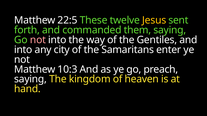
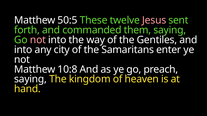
22:5: 22:5 -> 50:5
Jesus colour: yellow -> pink
10:3: 10:3 -> 10:8
